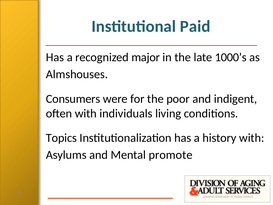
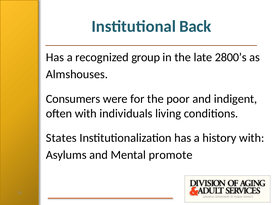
Paid: Paid -> Back
major: major -> group
1000’s: 1000’s -> 2800’s
Topics: Topics -> States
